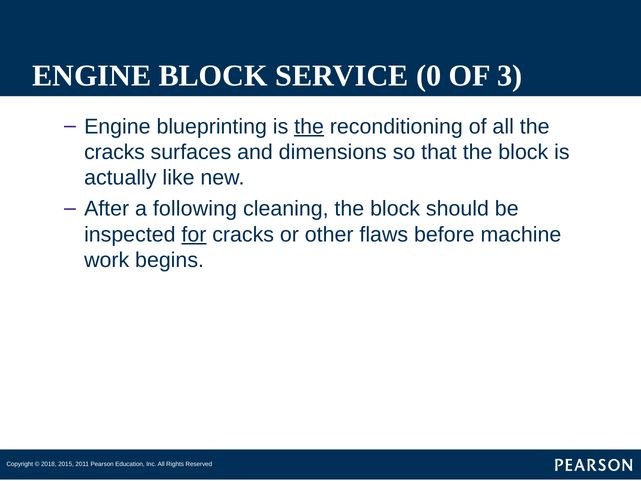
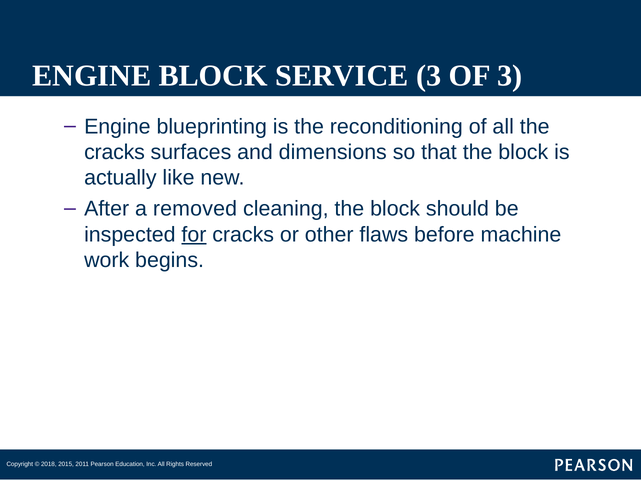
SERVICE 0: 0 -> 3
the at (309, 126) underline: present -> none
following: following -> removed
